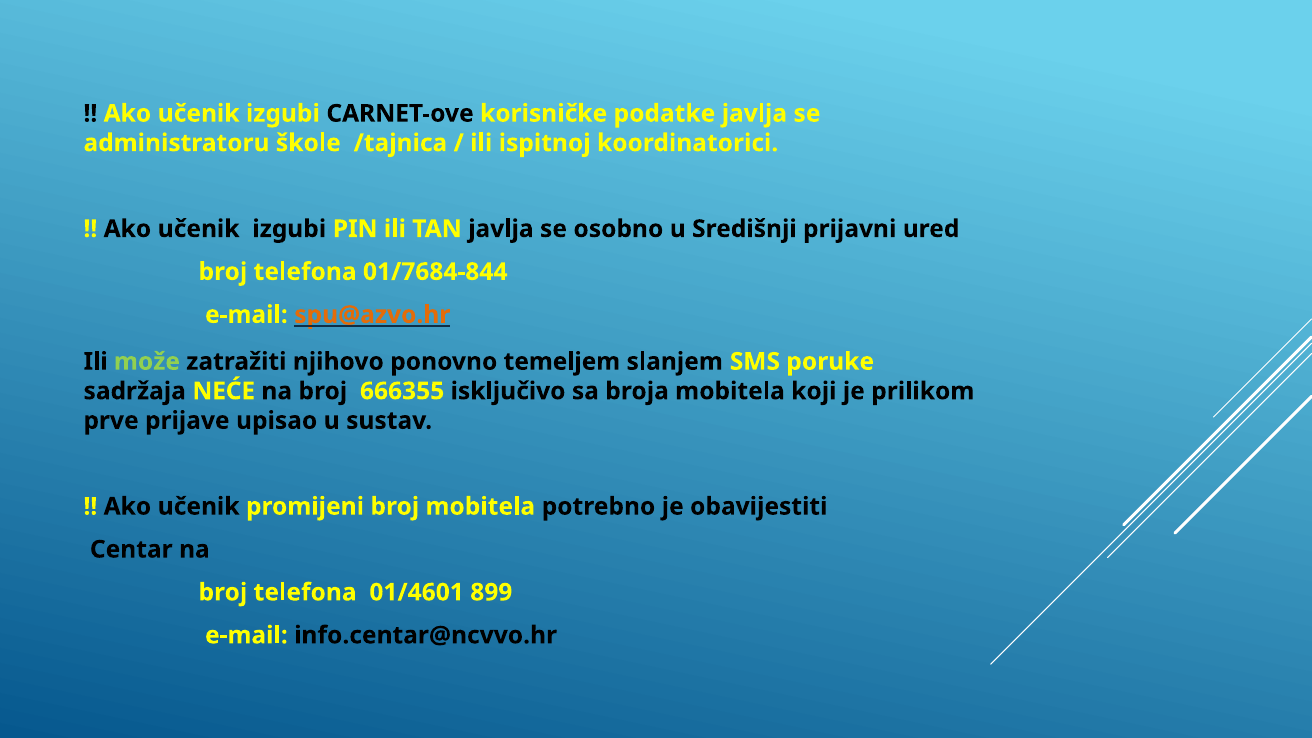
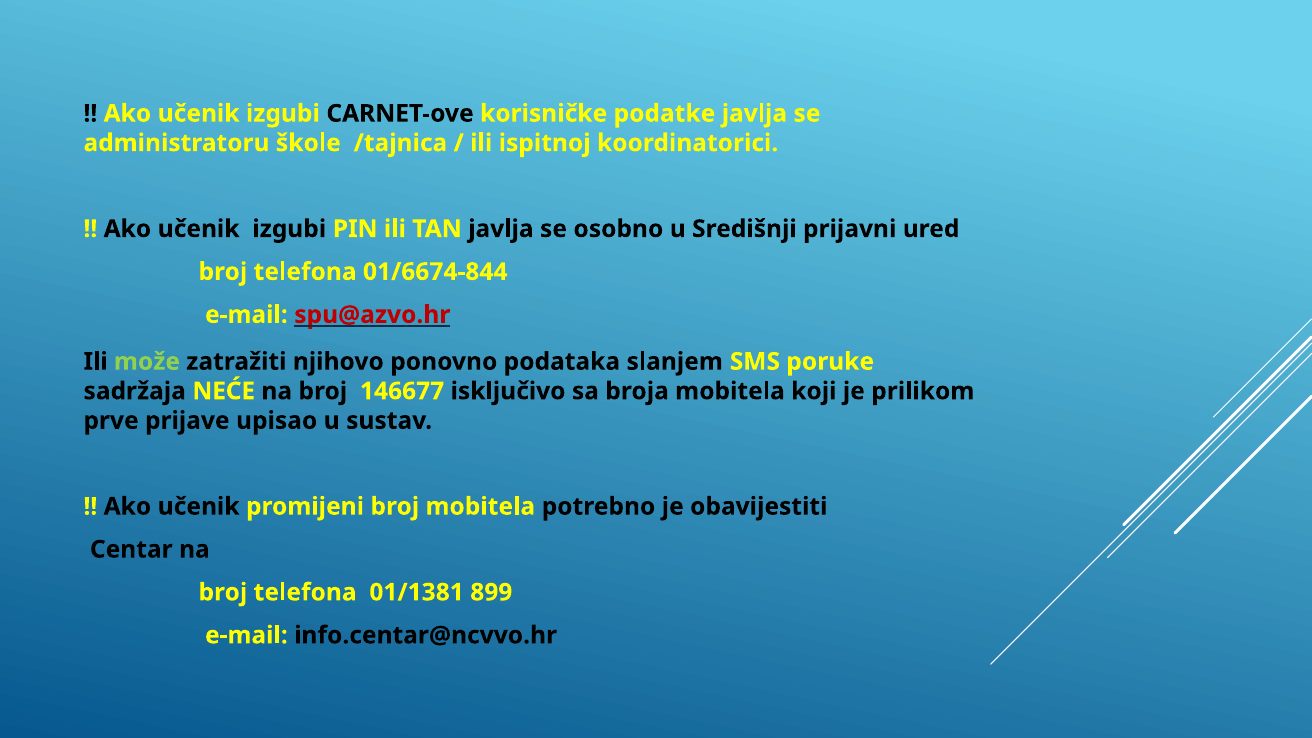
01/7684-844: 01/7684-844 -> 01/6674-844
spu@azvo.hr colour: orange -> red
temeljem: temeljem -> podataka
666355: 666355 -> 146677
01/4601: 01/4601 -> 01/1381
